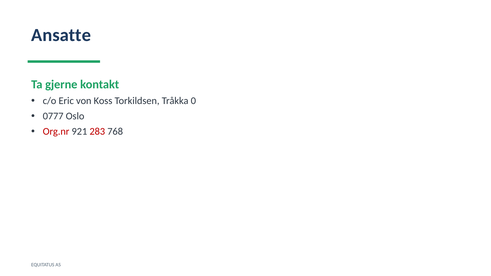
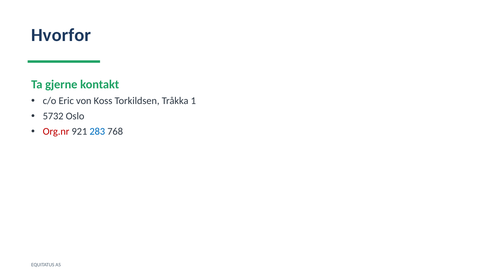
Ansatte: Ansatte -> Hvorfor
0: 0 -> 1
0777: 0777 -> 5732
283 colour: red -> blue
